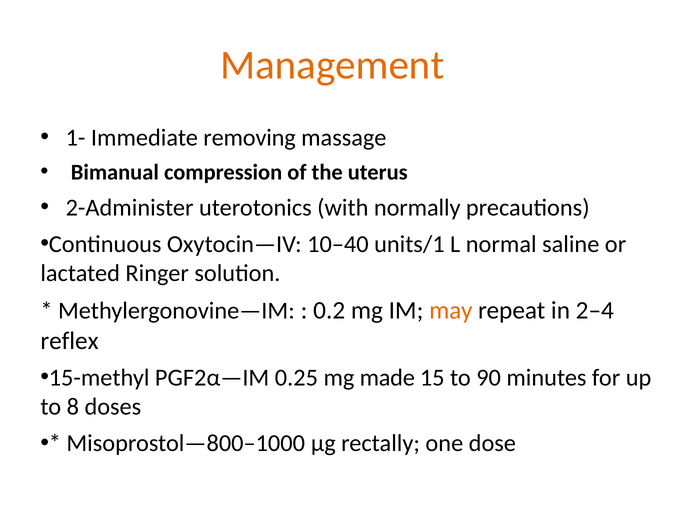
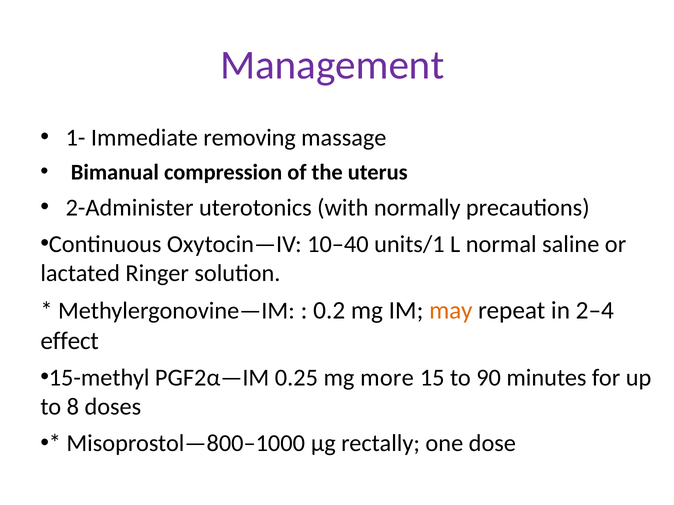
Management colour: orange -> purple
reflex: reflex -> effect
made: made -> more
